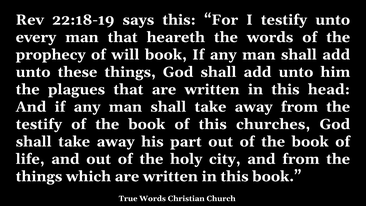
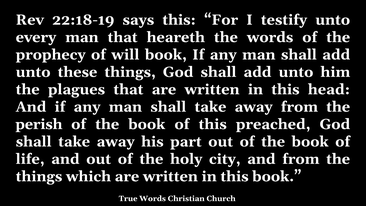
testify at (39, 124): testify -> perish
churches: churches -> preached
